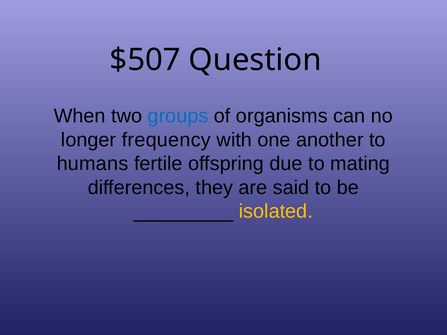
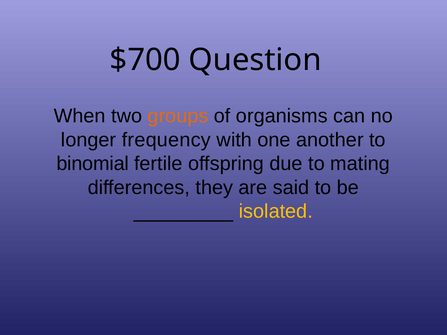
$507: $507 -> $700
groups colour: blue -> orange
humans: humans -> binomial
